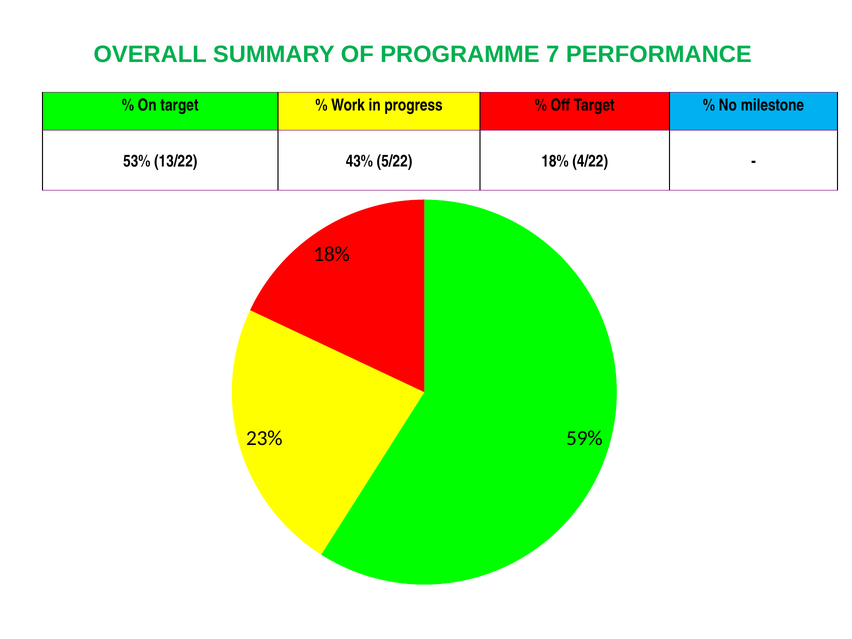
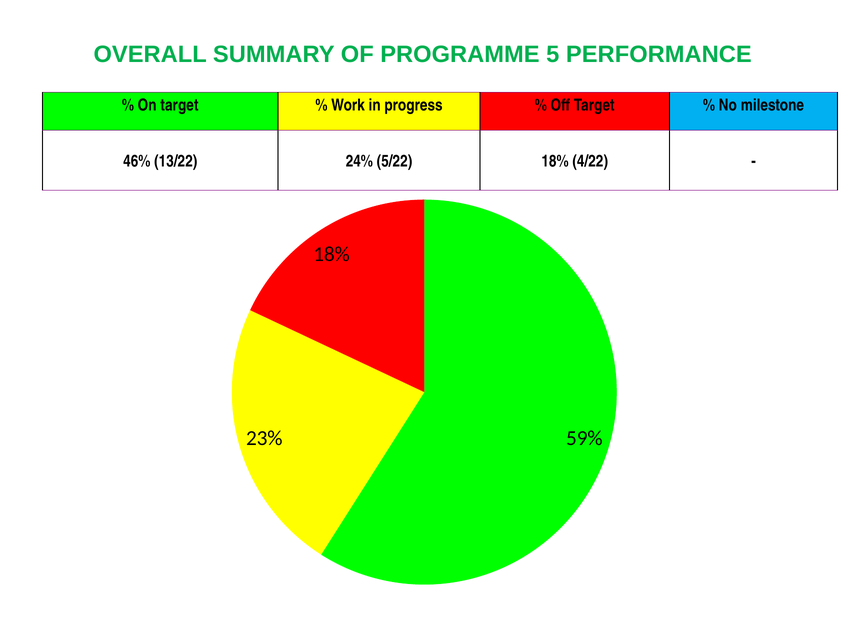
7: 7 -> 5
53%: 53% -> 46%
43%: 43% -> 24%
